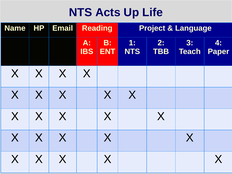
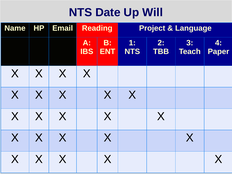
Acts: Acts -> Date
Life: Life -> Will
